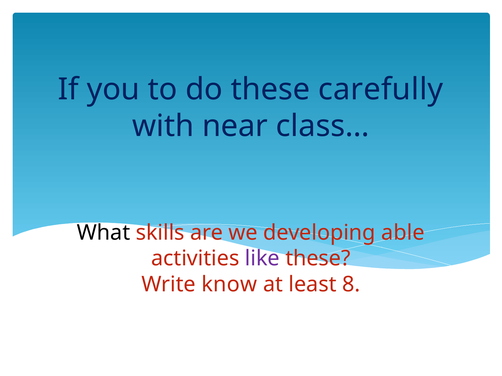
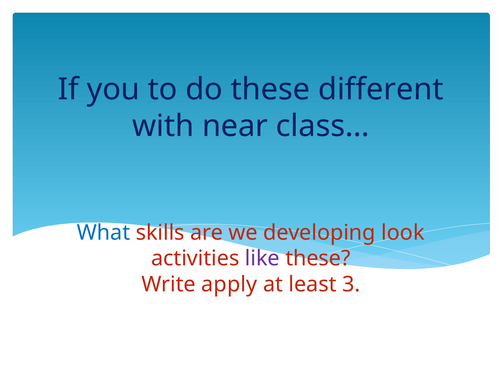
carefully: carefully -> different
What colour: black -> blue
able: able -> look
know: know -> apply
8: 8 -> 3
